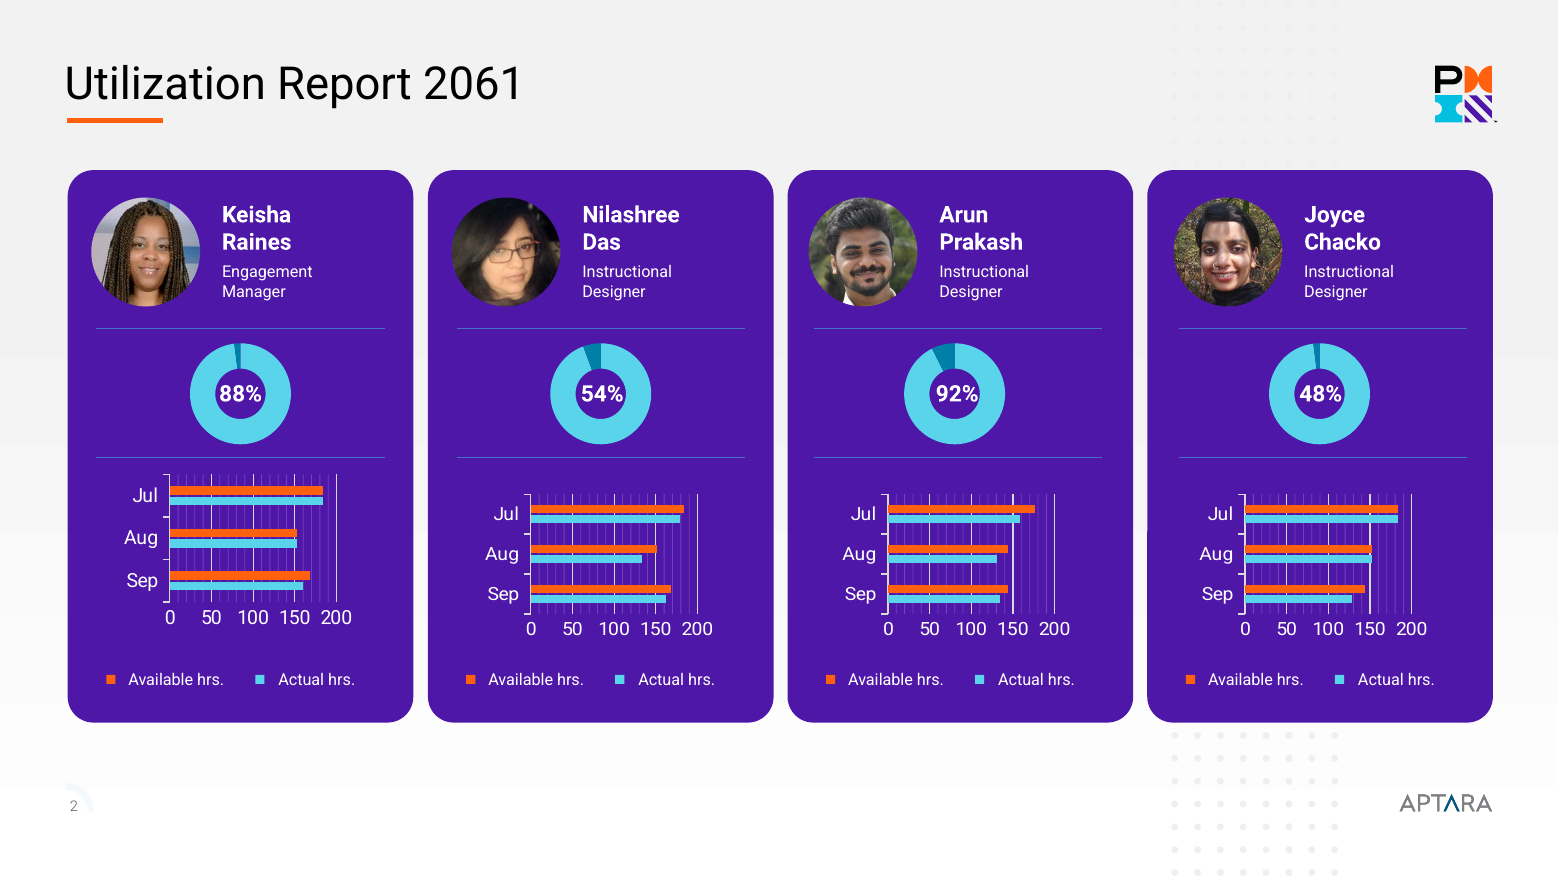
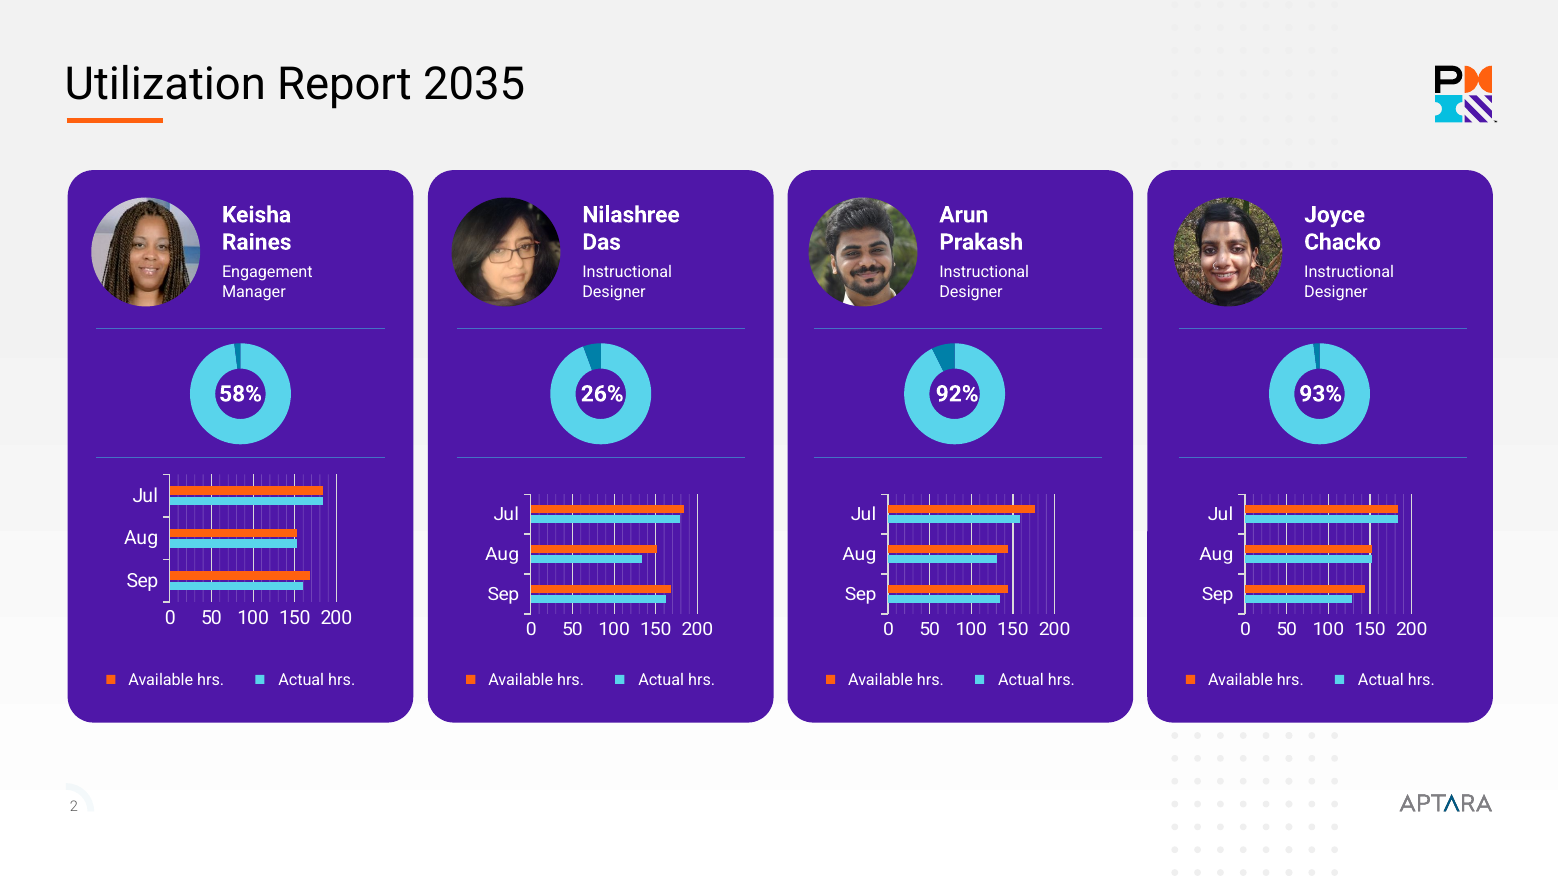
2061: 2061 -> 2035
88%: 88% -> 58%
54%: 54% -> 26%
48%: 48% -> 93%
